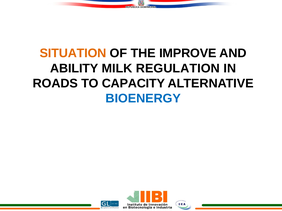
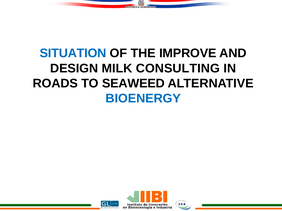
SITUATION colour: orange -> blue
ABILITY: ABILITY -> DESIGN
REGULATION: REGULATION -> CONSULTING
CAPACITY: CAPACITY -> SEAWEED
